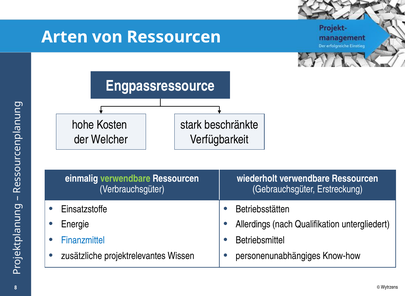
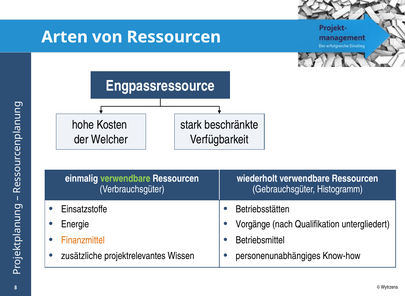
Erstreckung: Erstreckung -> Histogramm
Allerdings: Allerdings -> Vorgänge
Finanzmittel colour: blue -> orange
